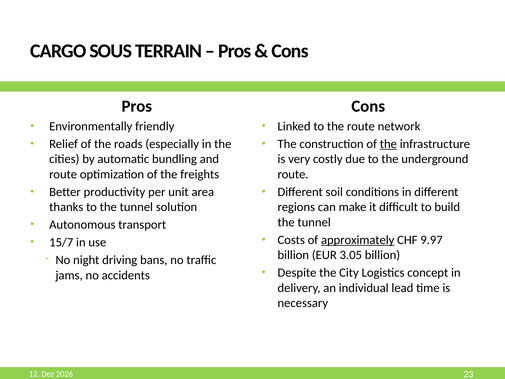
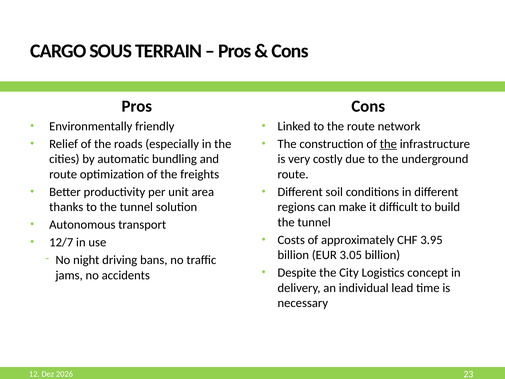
approximately underline: present -> none
9.97: 9.97 -> 3.95
15/7: 15/7 -> 12/7
